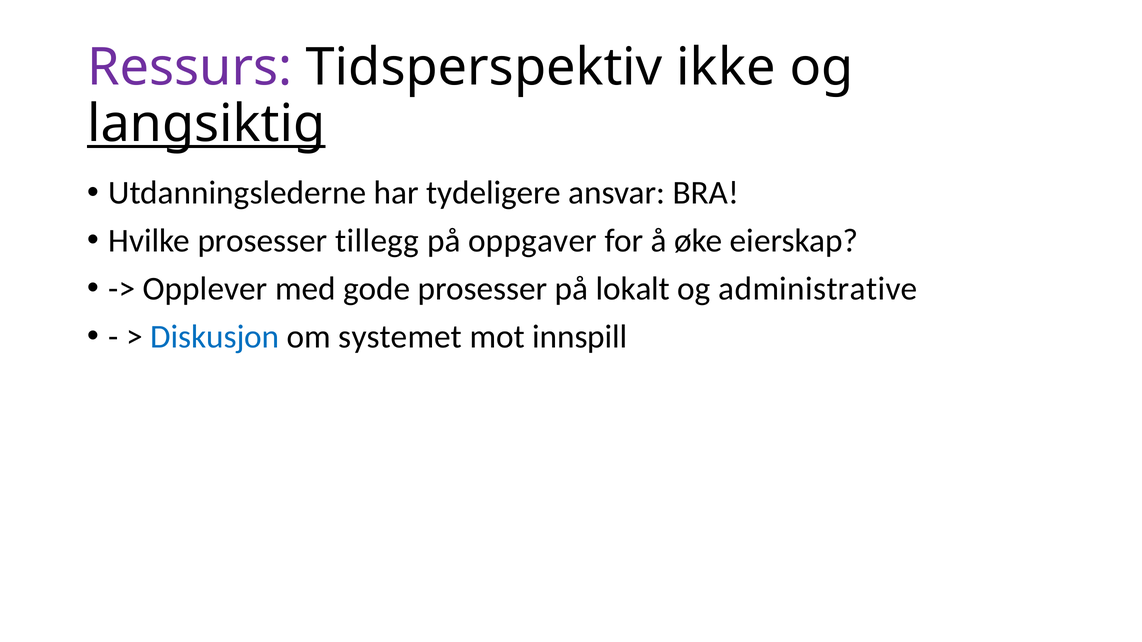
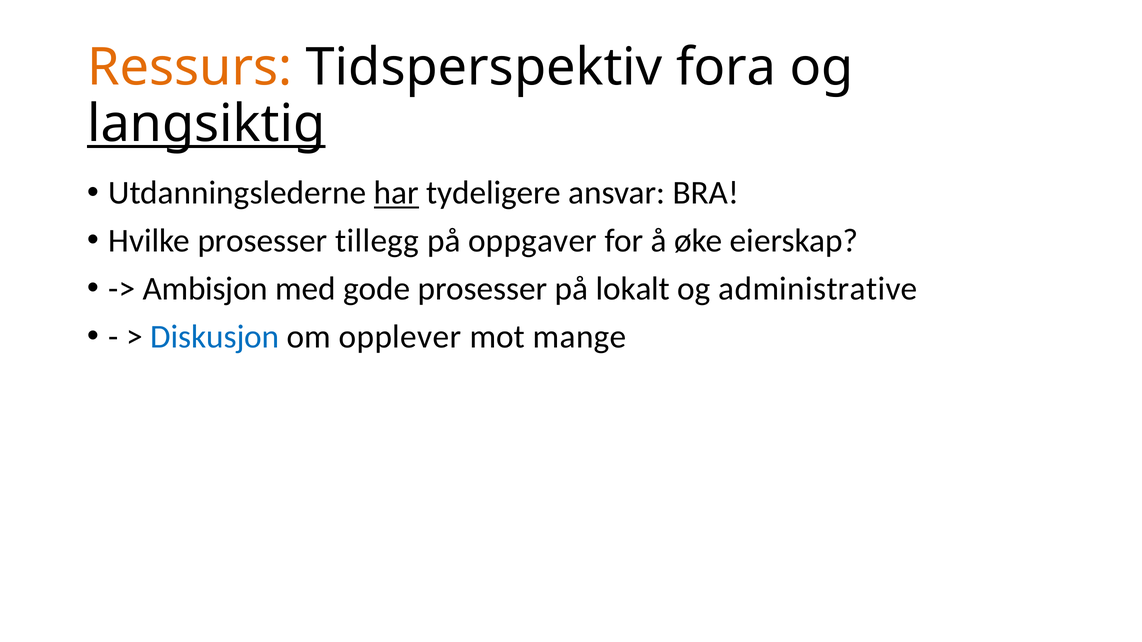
Ressurs colour: purple -> orange
ikke: ikke -> fora
har underline: none -> present
Opplever: Opplever -> Ambisjon
systemet: systemet -> opplever
innspill: innspill -> mange
